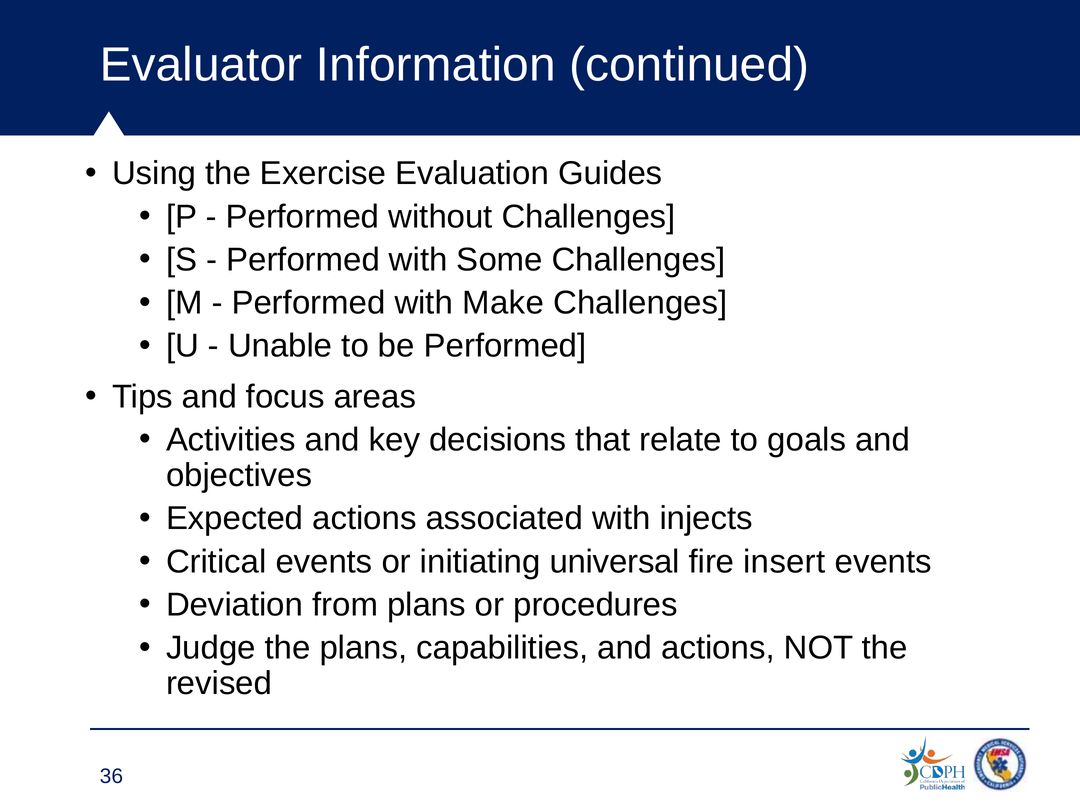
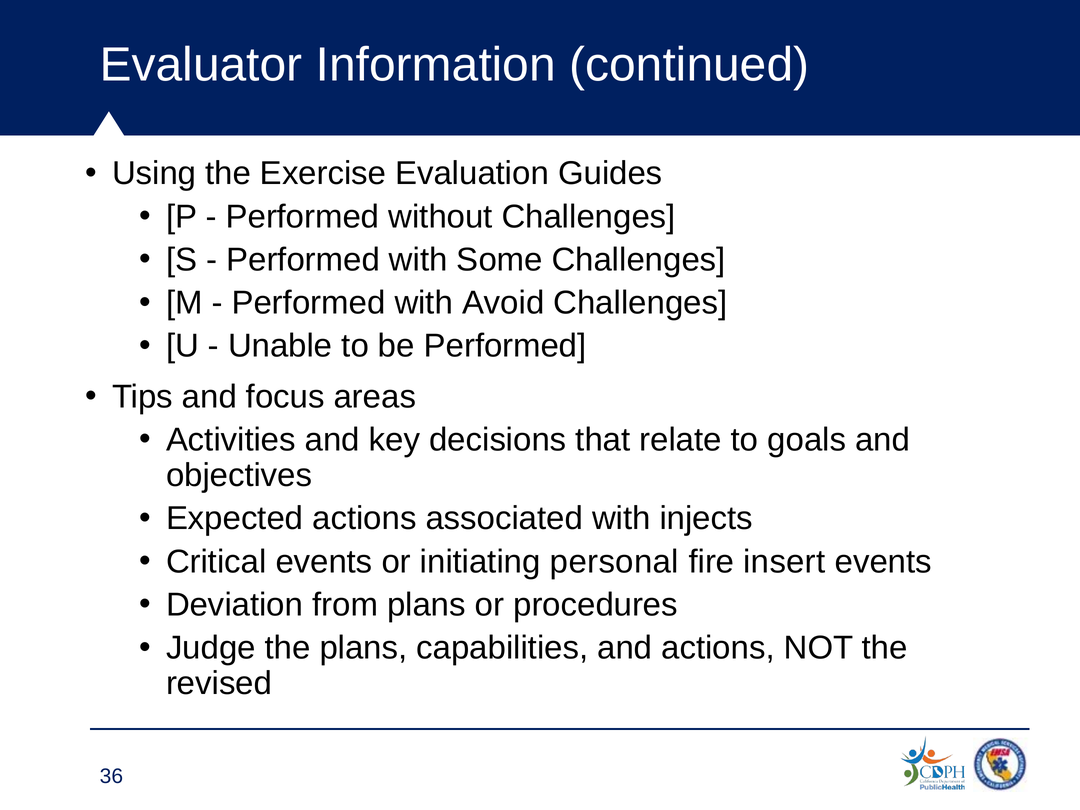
Make: Make -> Avoid
universal: universal -> personal
